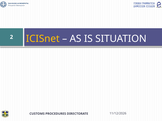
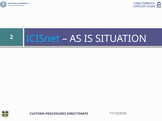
ICISnet colour: yellow -> light blue
